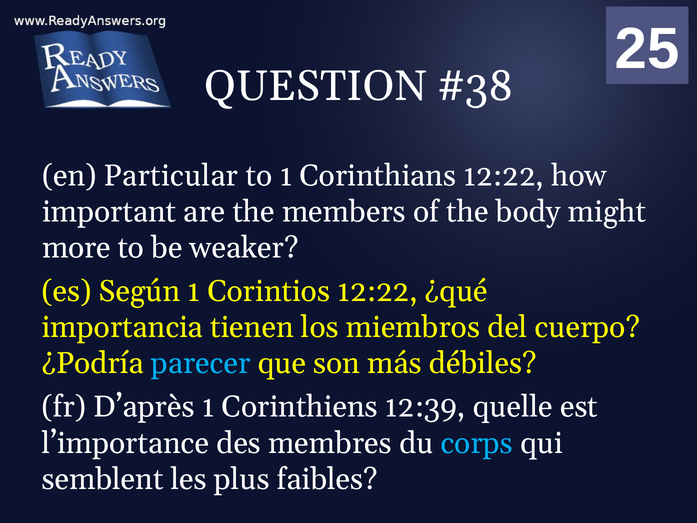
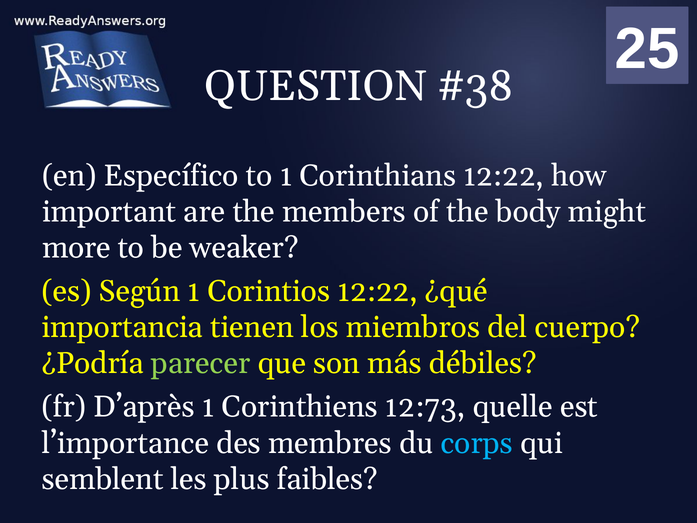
Particular: Particular -> Específico
parecer colour: light blue -> light green
12:39: 12:39 -> 12:73
